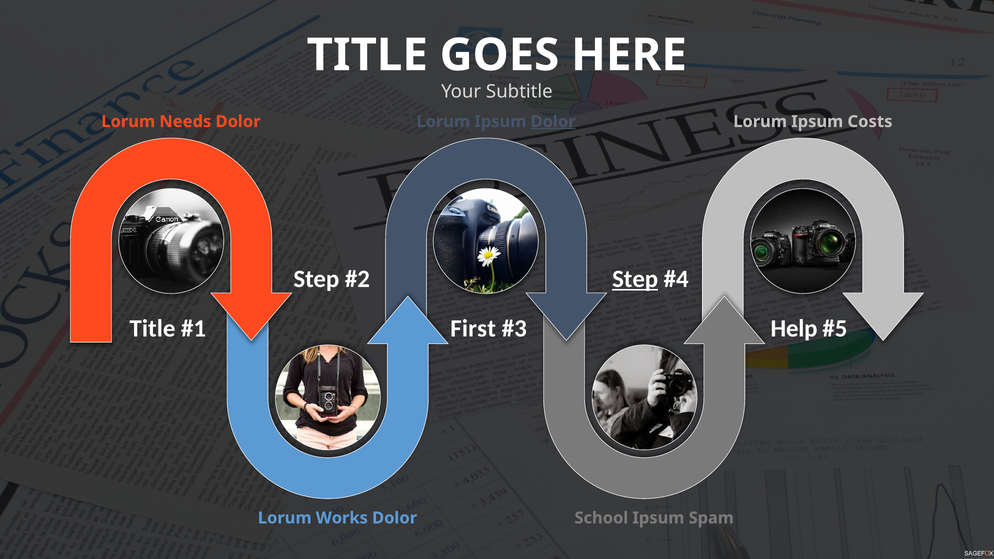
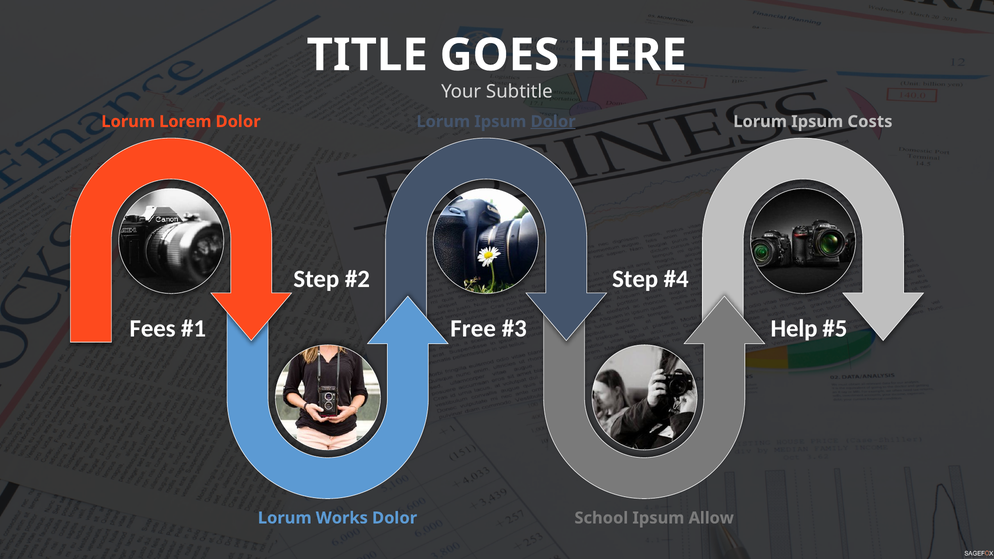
Needs: Needs -> Lorem
Step at (635, 279) underline: present -> none
Title at (153, 329): Title -> Fees
First: First -> Free
Spam: Spam -> Allow
